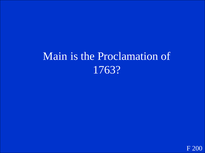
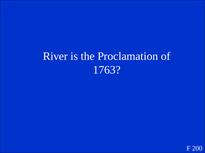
Main: Main -> River
